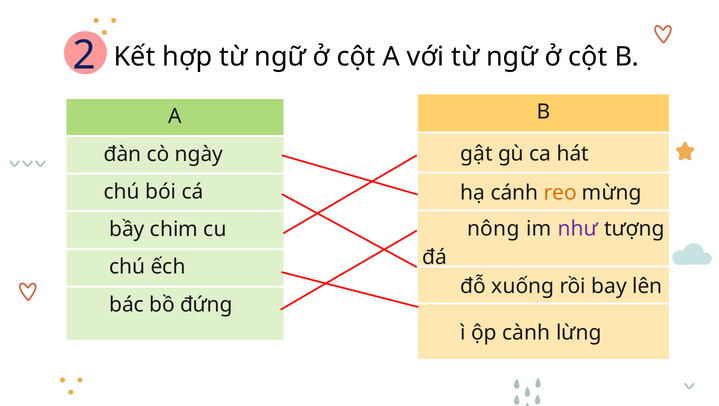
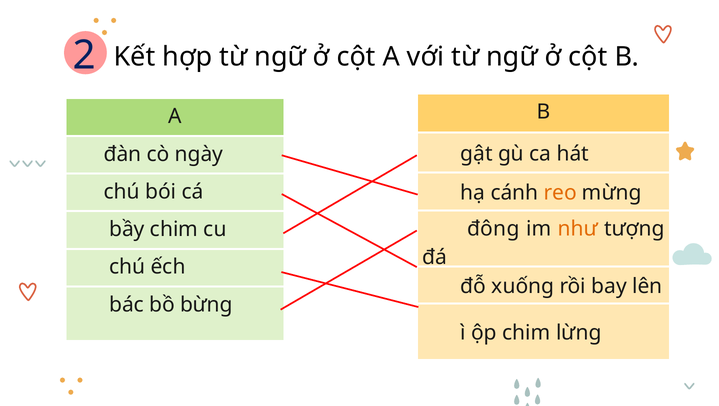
nông: nông -> đông
như colour: purple -> orange
đứng: đứng -> bừng
ộp cành: cành -> chim
